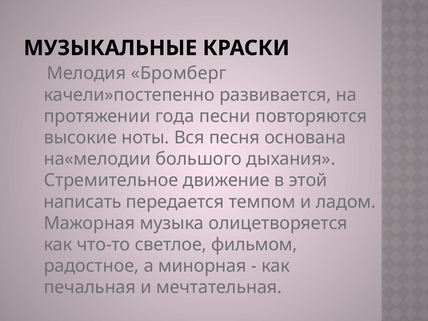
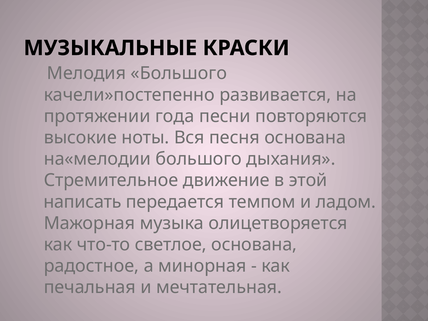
Мелодия Бромберг: Бромберг -> Большого
светлое фильмом: фильмом -> основана
